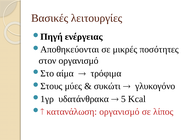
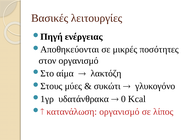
τρόφιμα: τρόφιμα -> λακτόζη
5: 5 -> 0
